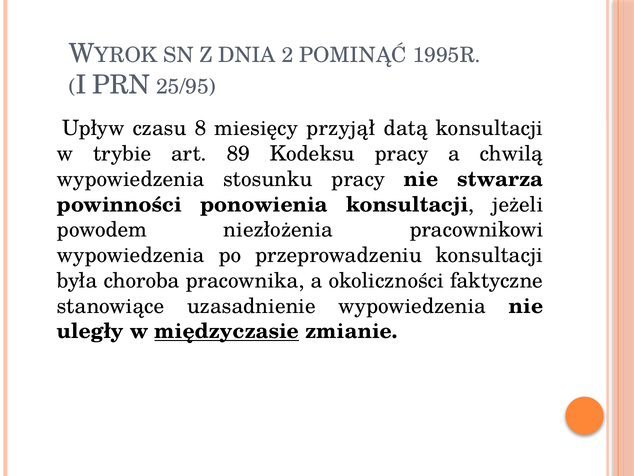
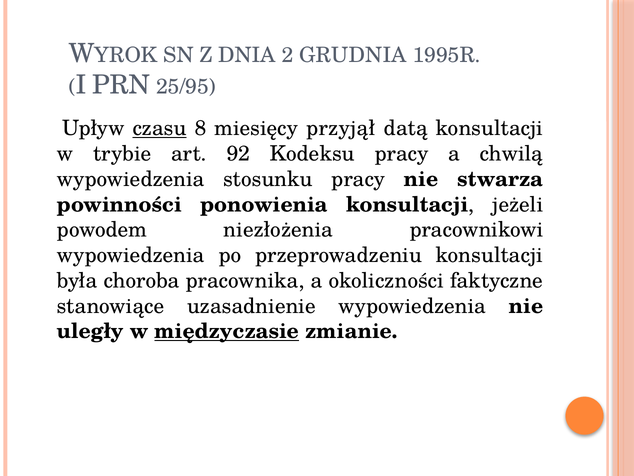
POMINĄĆ: POMINĄĆ -> GRUDNIA
czasu underline: none -> present
89: 89 -> 92
